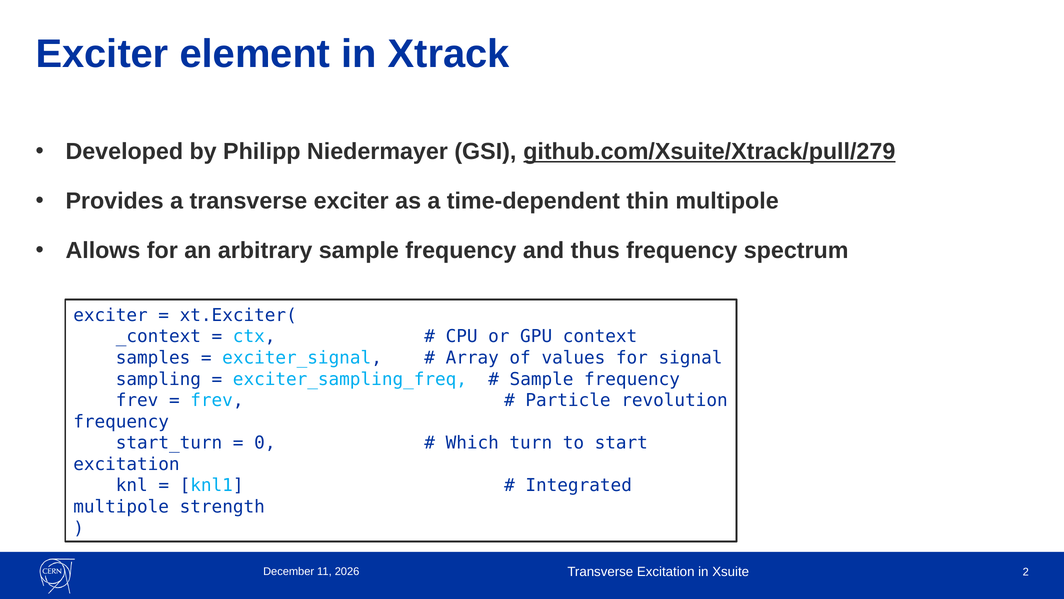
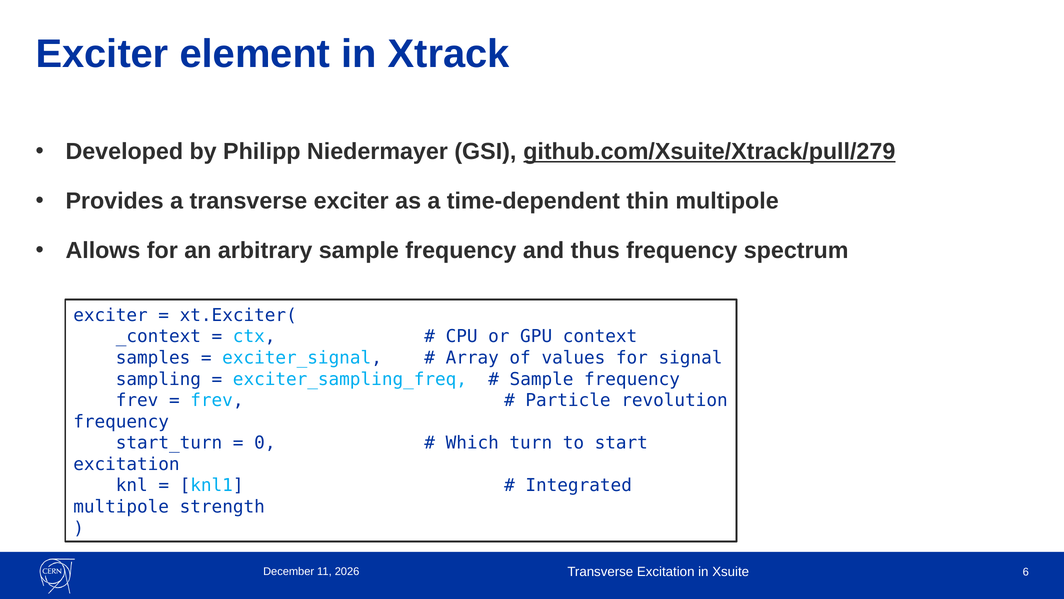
2: 2 -> 6
